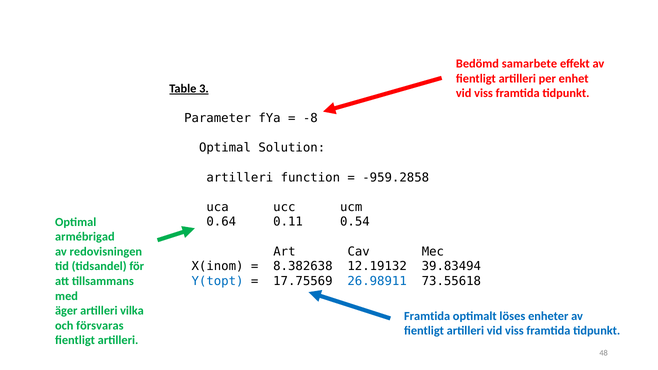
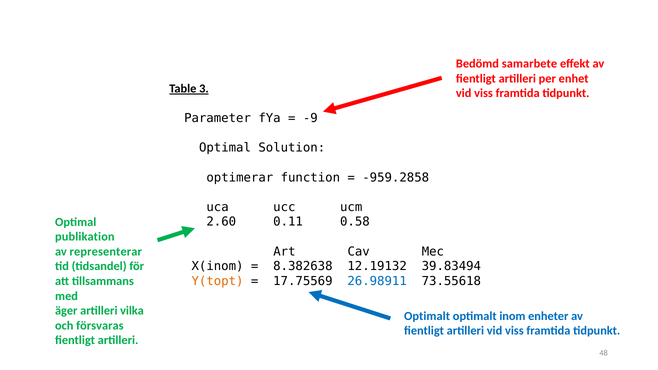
-8: -8 -> -9
artilleri at (240, 178): artilleri -> optimerar
0.64: 0.64 -> 2.60
0.54: 0.54 -> 0.58
armébrigad: armébrigad -> publikation
redovisningen: redovisningen -> representerar
Y(topt colour: blue -> orange
Framtida at (427, 316): Framtida -> Optimalt
löses: löses -> inom
